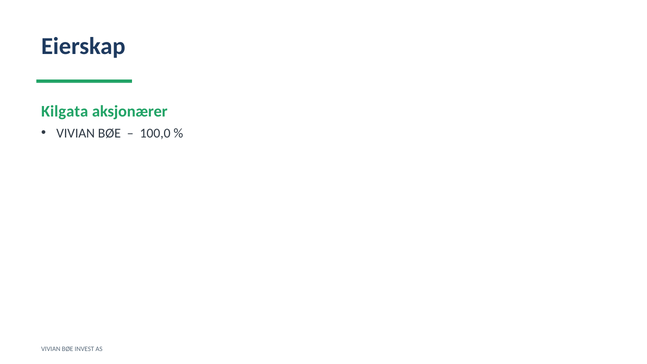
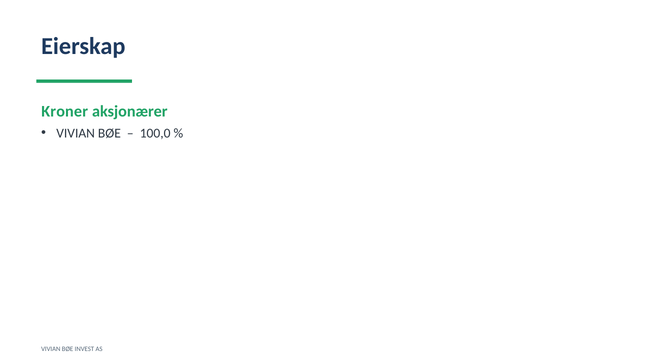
Kilgata: Kilgata -> Kroner
